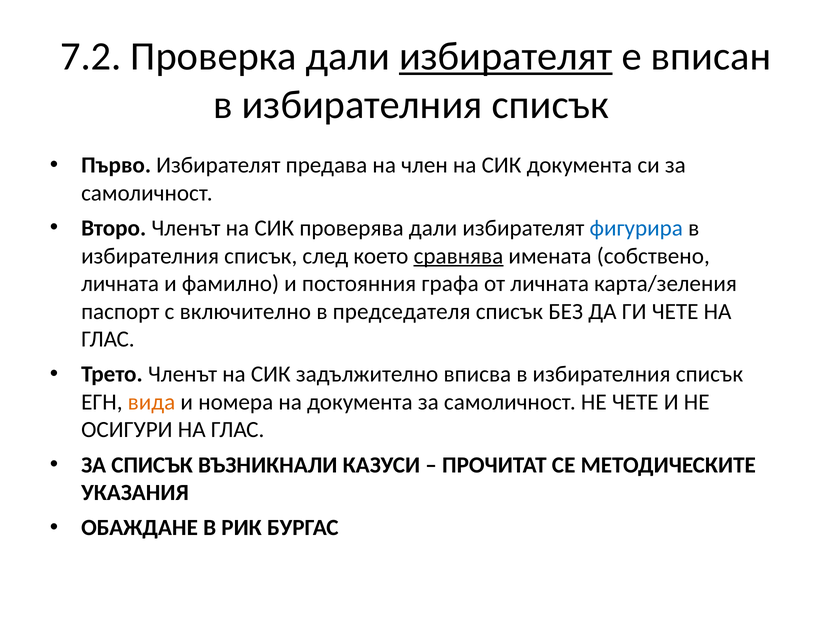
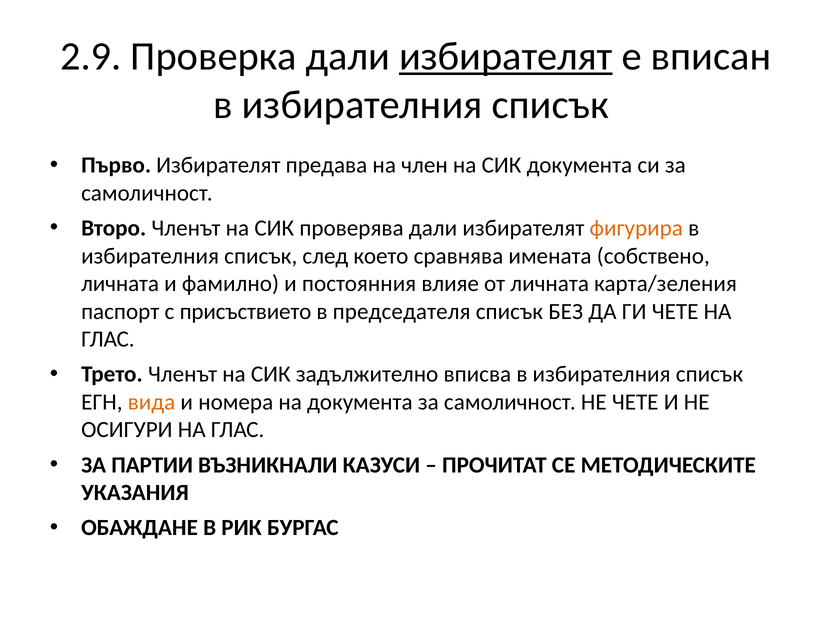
7.2: 7.2 -> 2.9
фигурира colour: blue -> orange
сравнява underline: present -> none
графа: графа -> влияе
включително: включително -> присъствието
ЗА СПИСЪК: СПИСЪК -> ПАРТИИ
